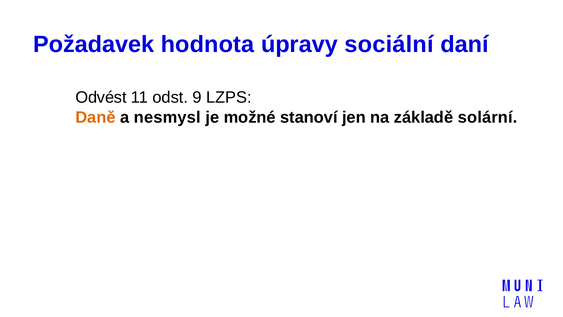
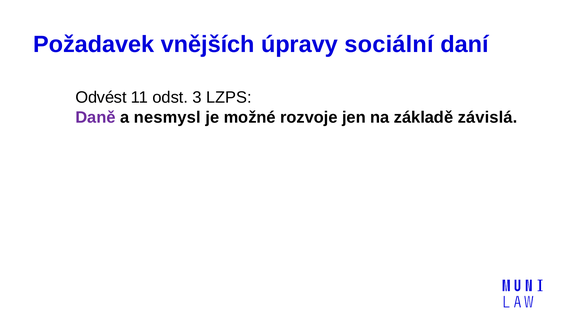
hodnota: hodnota -> vnějších
9: 9 -> 3
Daně colour: orange -> purple
stanoví: stanoví -> rozvoje
solární: solární -> závislá
